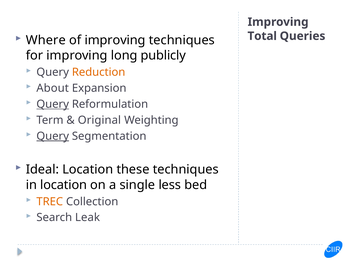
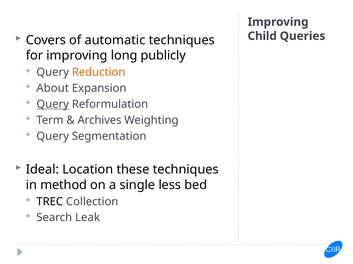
Total: Total -> Child
Where: Where -> Covers
of improving: improving -> automatic
Original: Original -> Archives
Query at (53, 137) underline: present -> none
in location: location -> method
TREC colour: orange -> black
